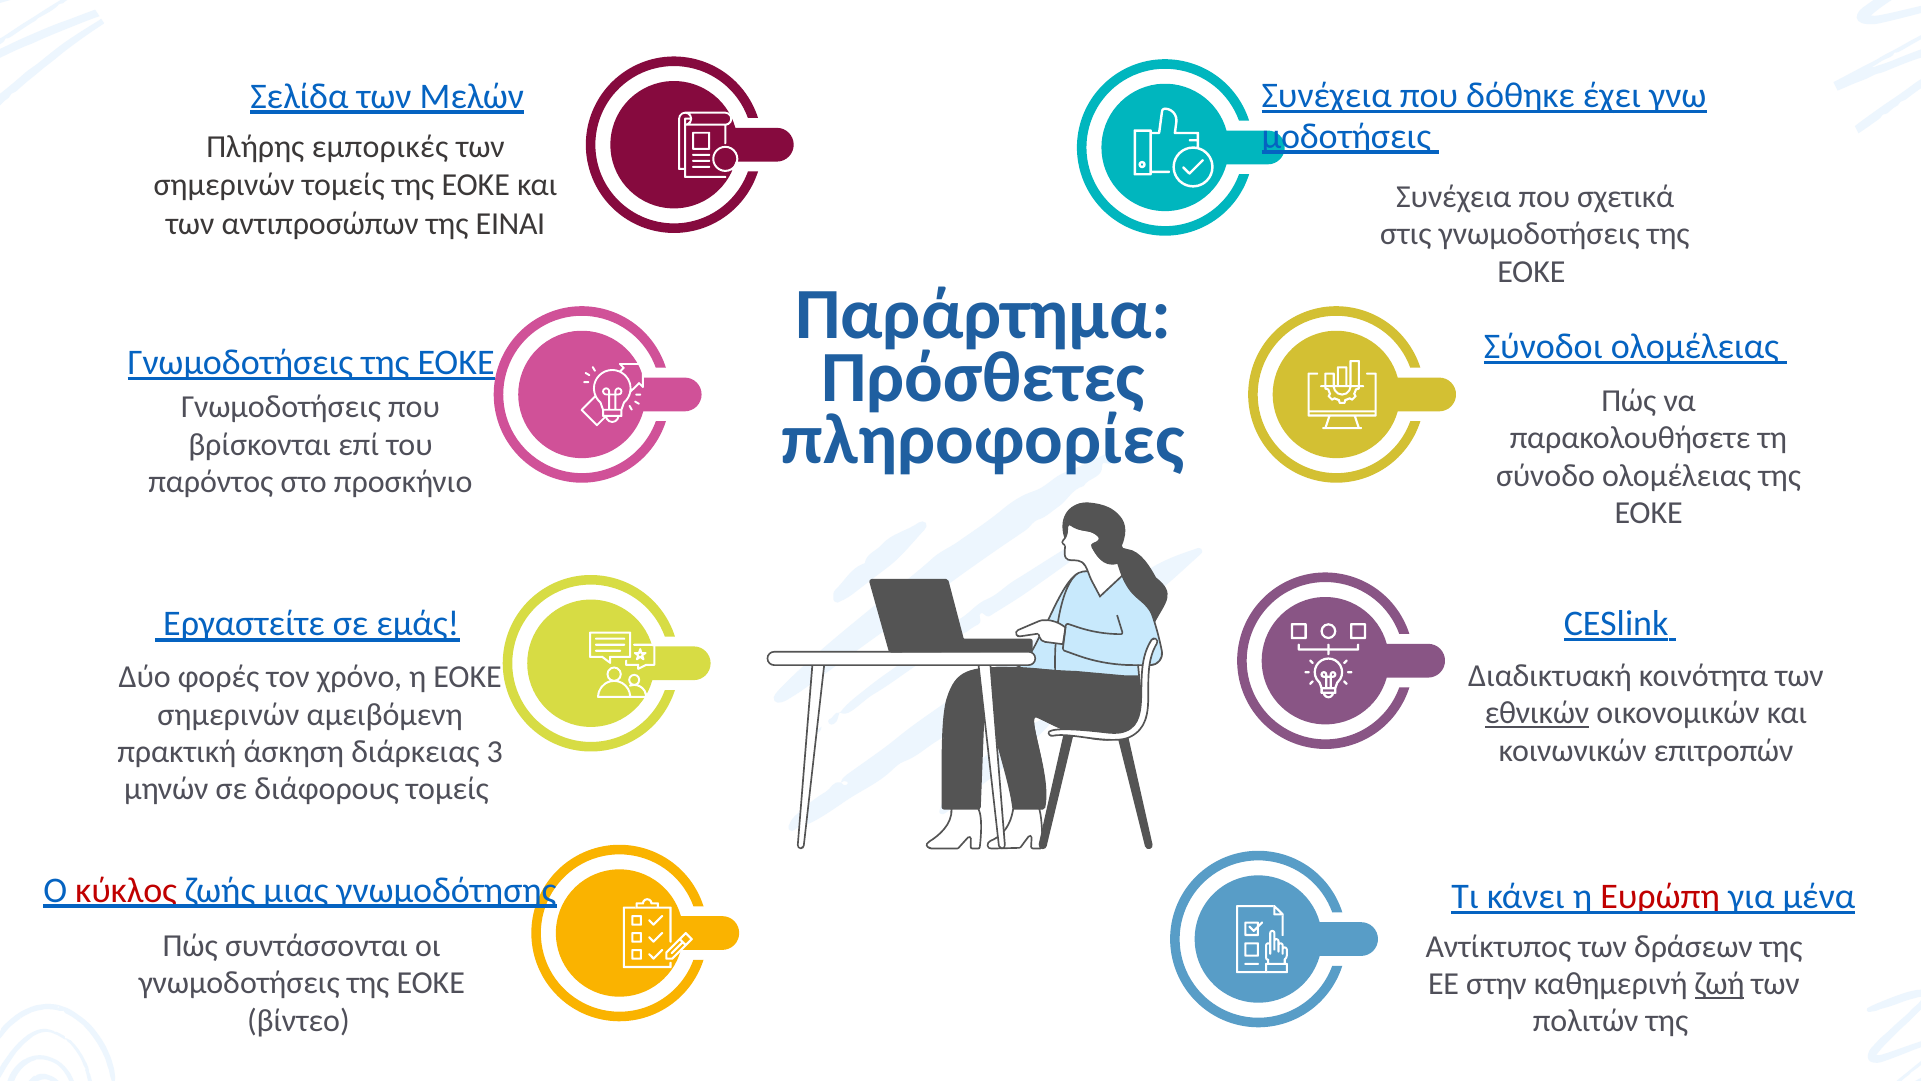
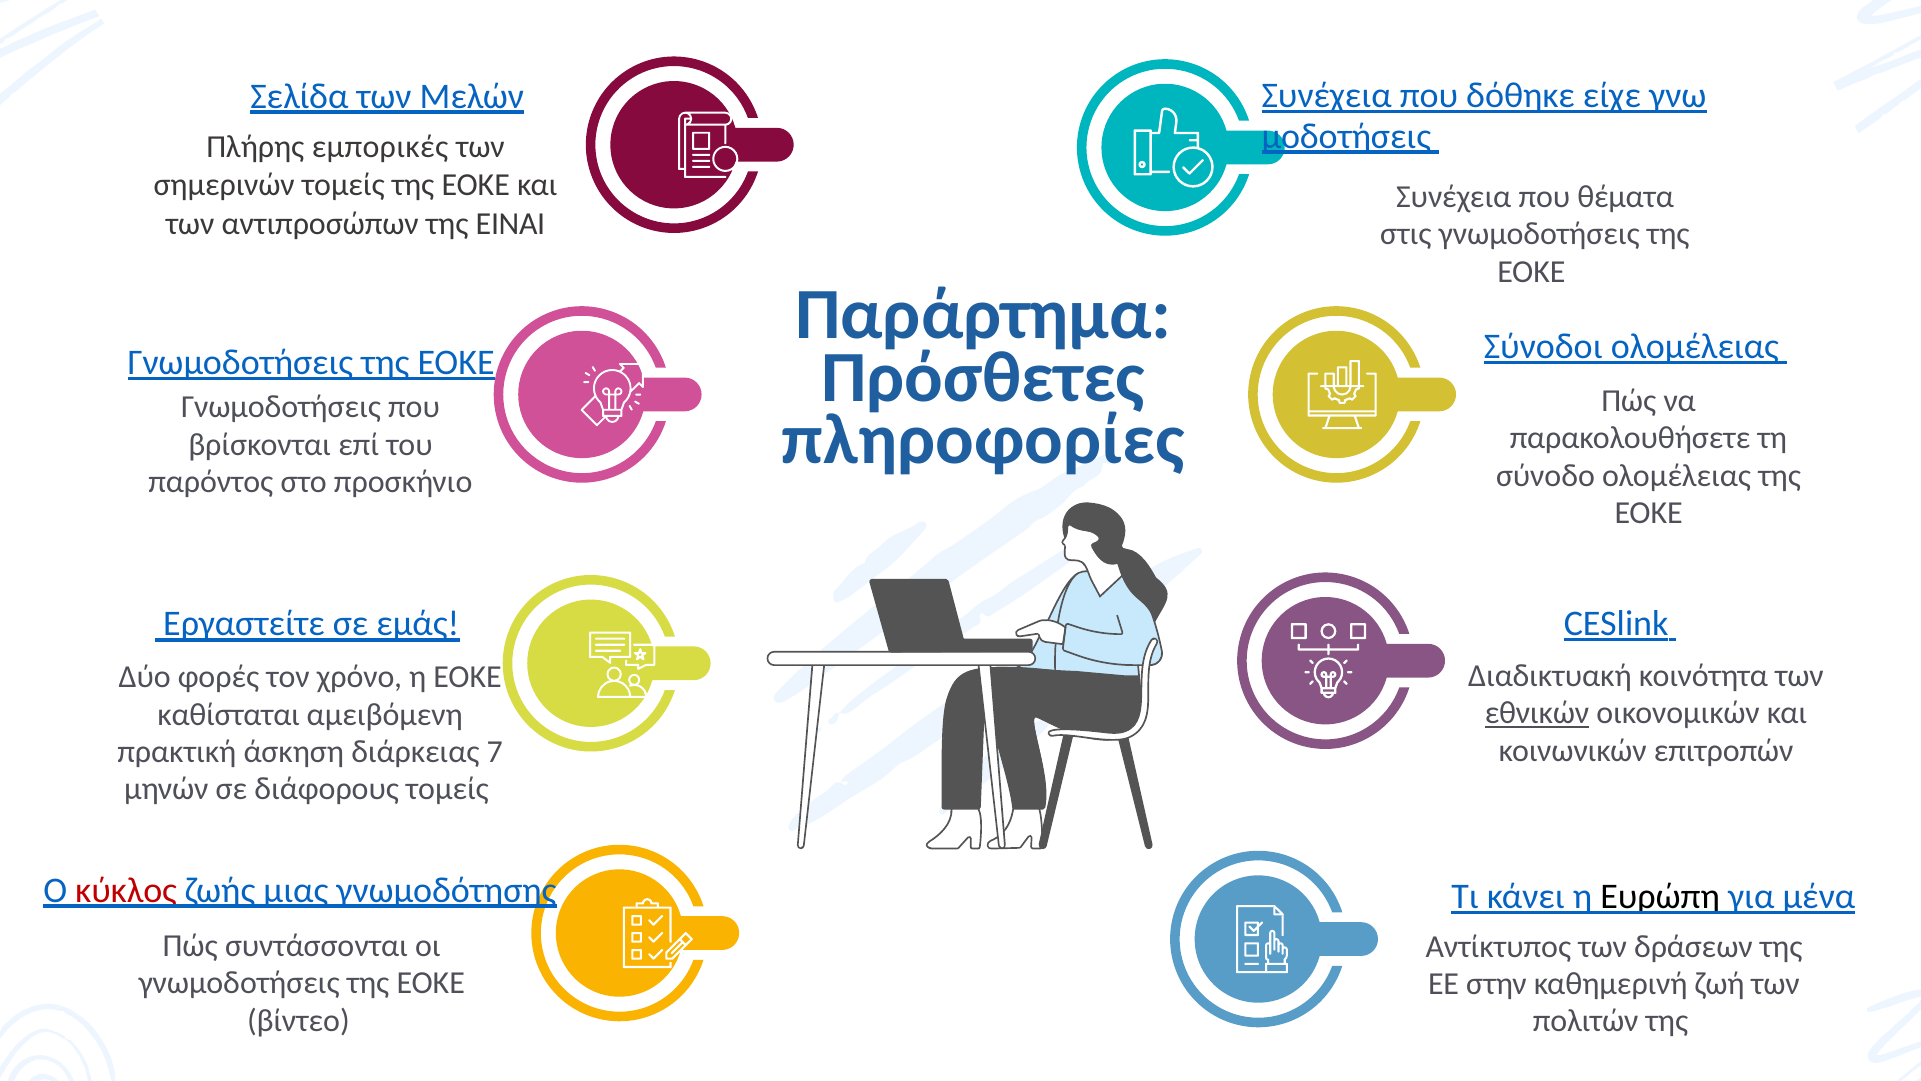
έχει: έχει -> είχε
σχετικά: σχετικά -> θέματα
σημερινών at (228, 714): σημερινών -> καθίσταται
3: 3 -> 7
Ευρώπη colour: red -> black
ζωή underline: present -> none
